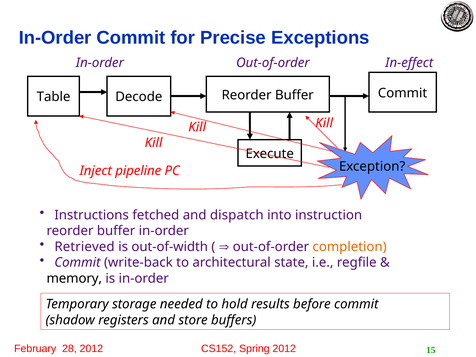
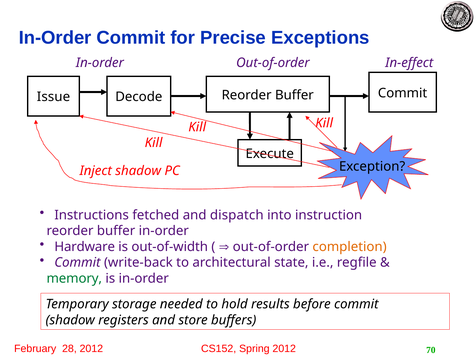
Table: Table -> Issue
Inject pipeline: pipeline -> shadow
Retrieved: Retrieved -> Hardware
memory colour: black -> green
15: 15 -> 70
